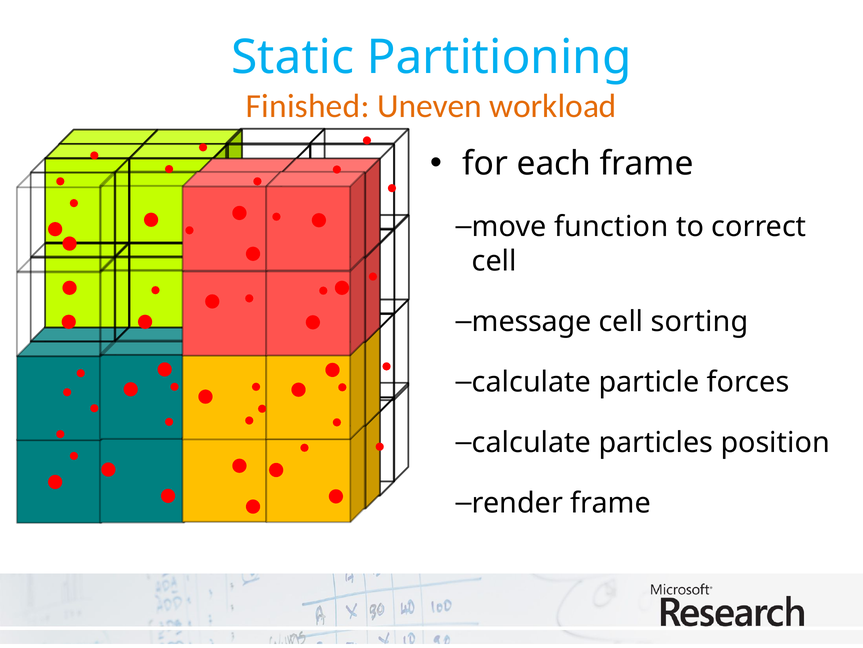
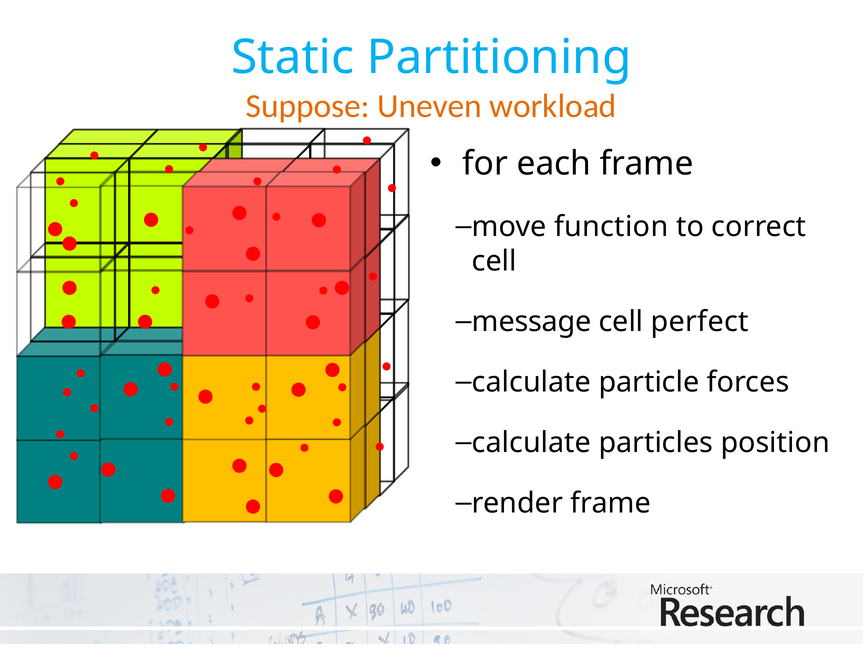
Finished: Finished -> Suppose
sorting: sorting -> perfect
